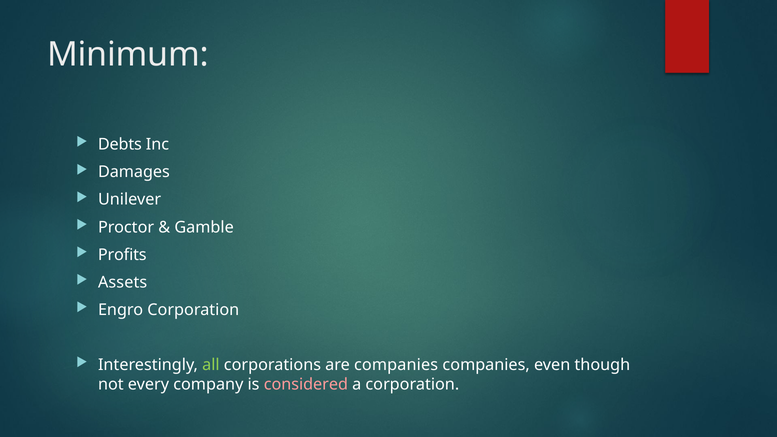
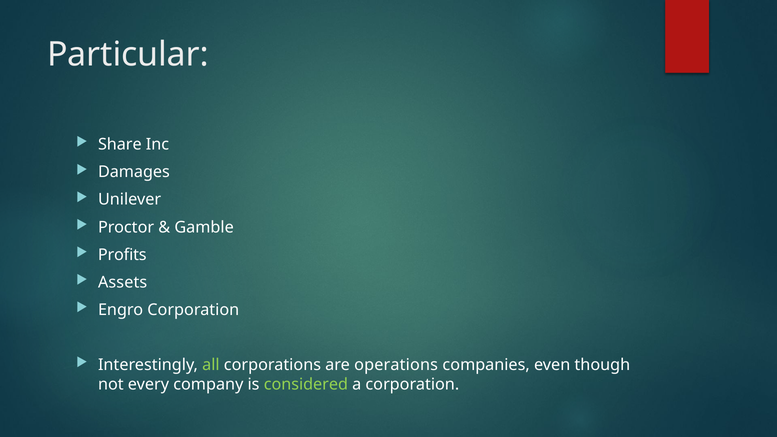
Minimum: Minimum -> Particular
Debts: Debts -> Share
are companies: companies -> operations
considered colour: pink -> light green
